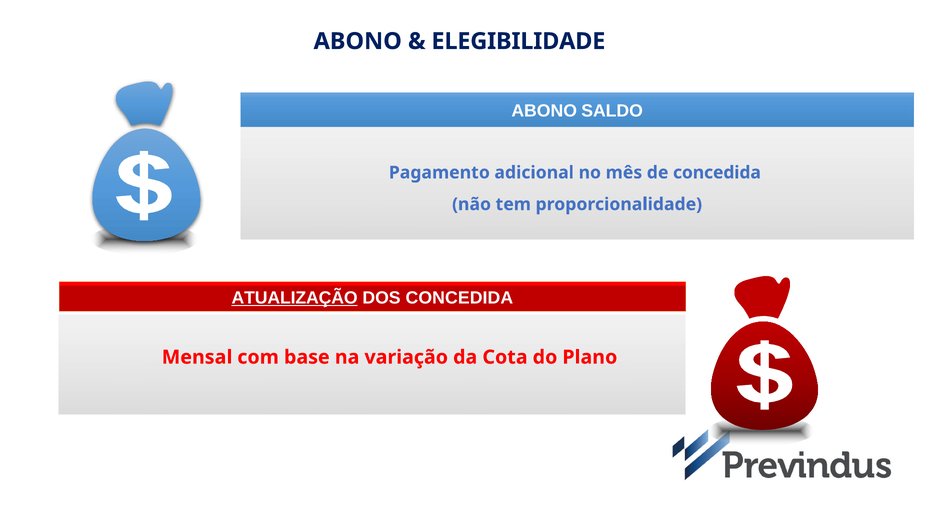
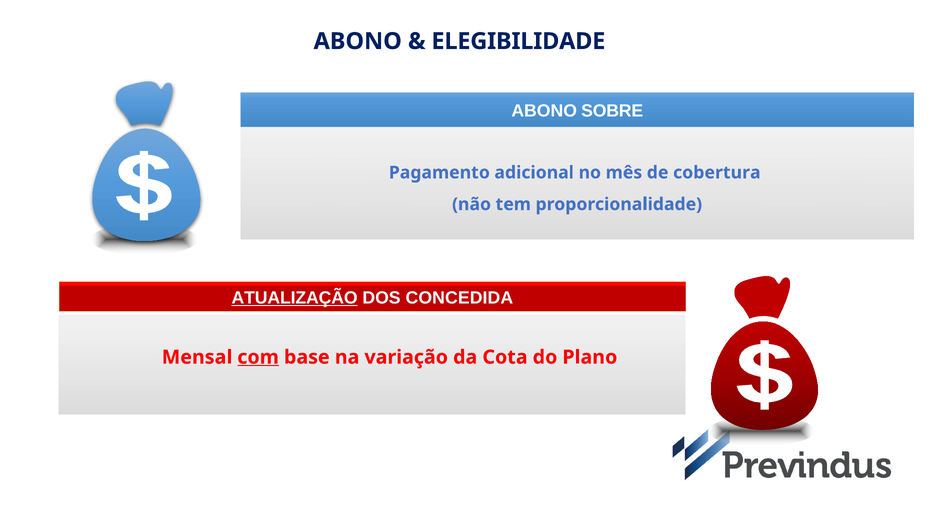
SALDO: SALDO -> SOBRE
de concedida: concedida -> cobertura
com underline: none -> present
